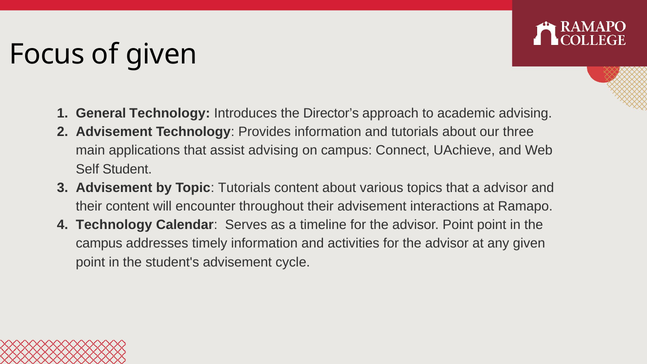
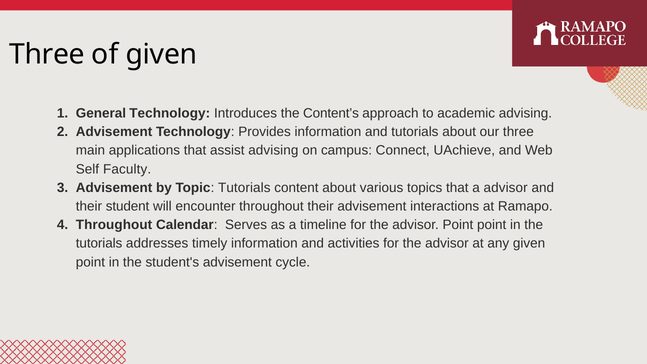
Focus at (47, 54): Focus -> Three
Director’s: Director’s -> Content’s
Student: Student -> Faculty
their content: content -> student
Technology at (114, 225): Technology -> Throughout
campus at (99, 243): campus -> tutorials
